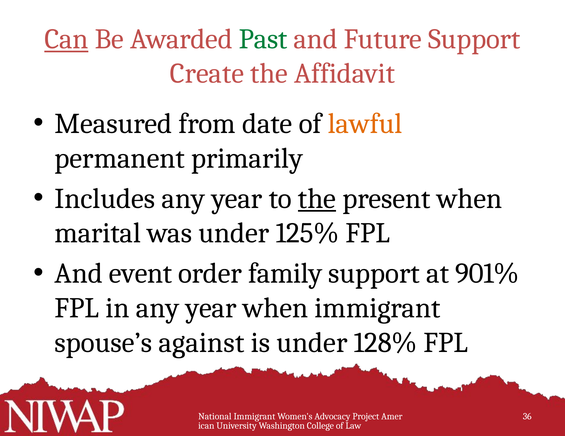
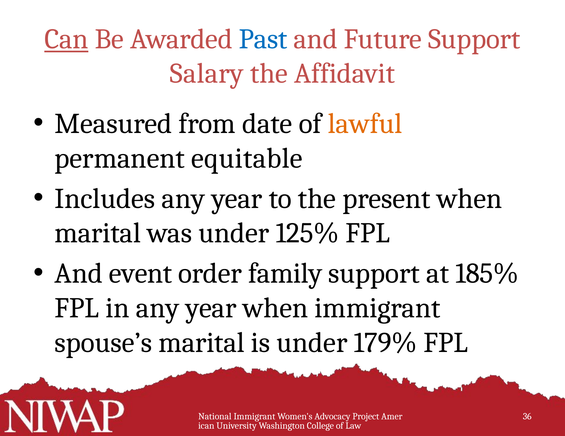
Past colour: green -> blue
Create: Create -> Salary
primarily: primarily -> equitable
the at (317, 199) underline: present -> none
901%: 901% -> 185%
spouse’s against: against -> marital
128%: 128% -> 179%
